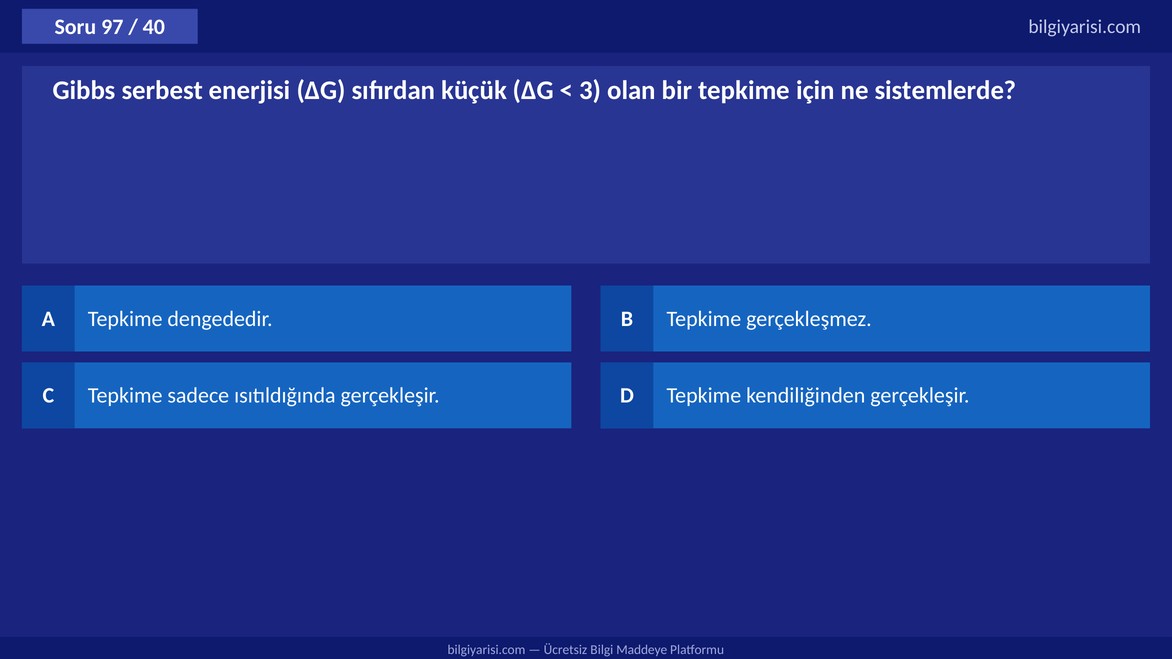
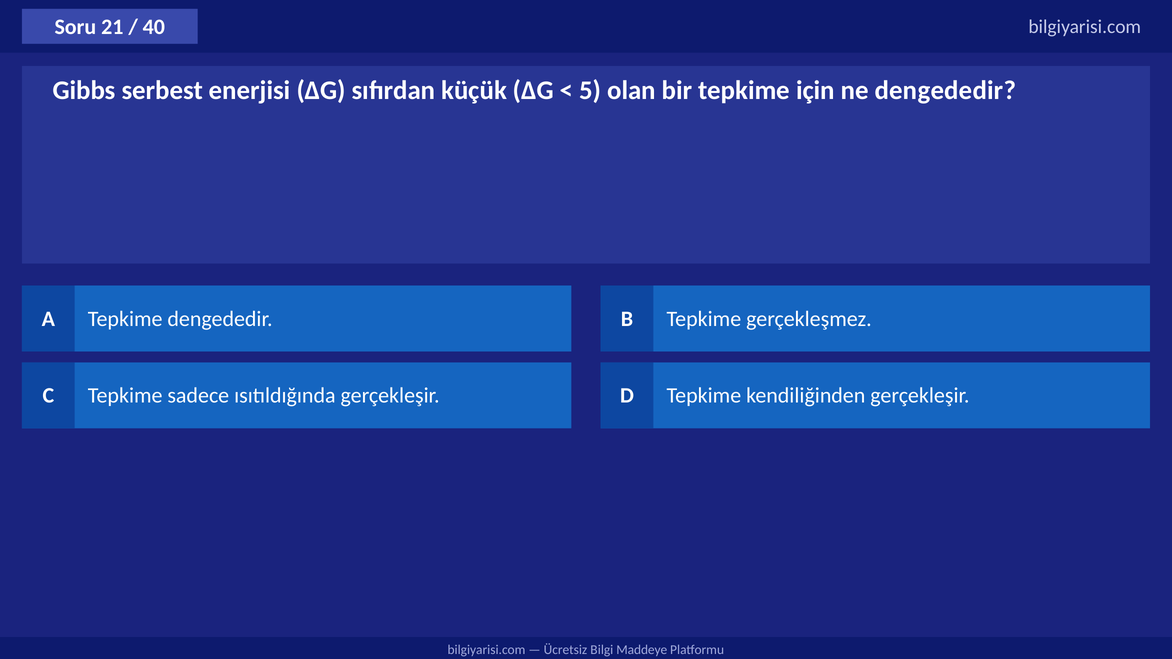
97: 97 -> 21
3: 3 -> 5
ne sistemlerde: sistemlerde -> dengededir
